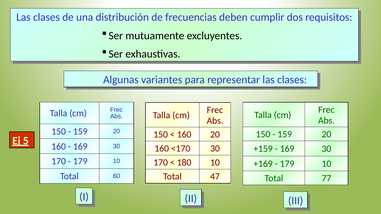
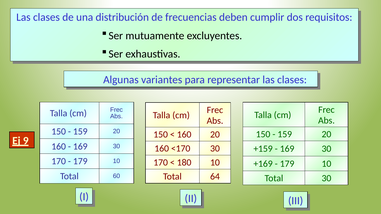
5: 5 -> 9
47: 47 -> 64
77 at (326, 178): 77 -> 30
